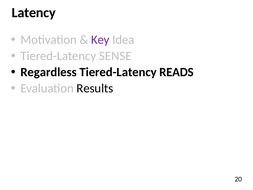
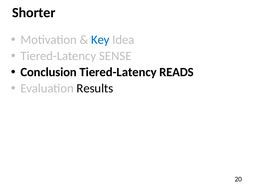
Latency: Latency -> Shorter
Key colour: purple -> blue
Regardless: Regardless -> Conclusion
